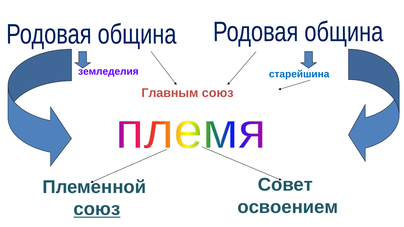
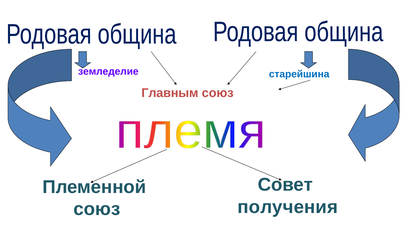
земледелия: земледелия -> земледелие
освоением: освоением -> получения
союз at (97, 209) underline: present -> none
